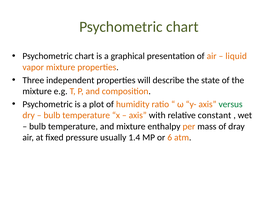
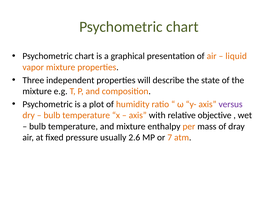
versus colour: green -> purple
constant: constant -> objective
1.4: 1.4 -> 2.6
6: 6 -> 7
